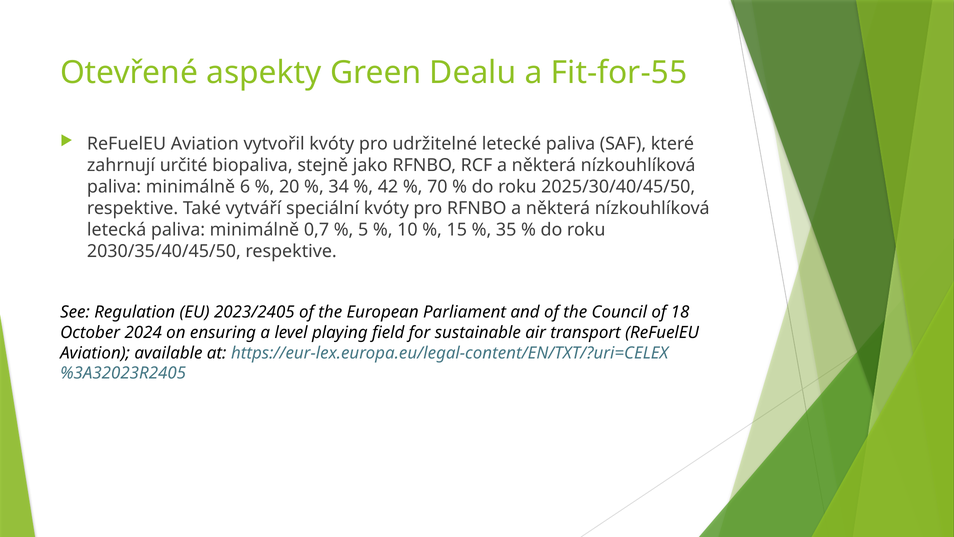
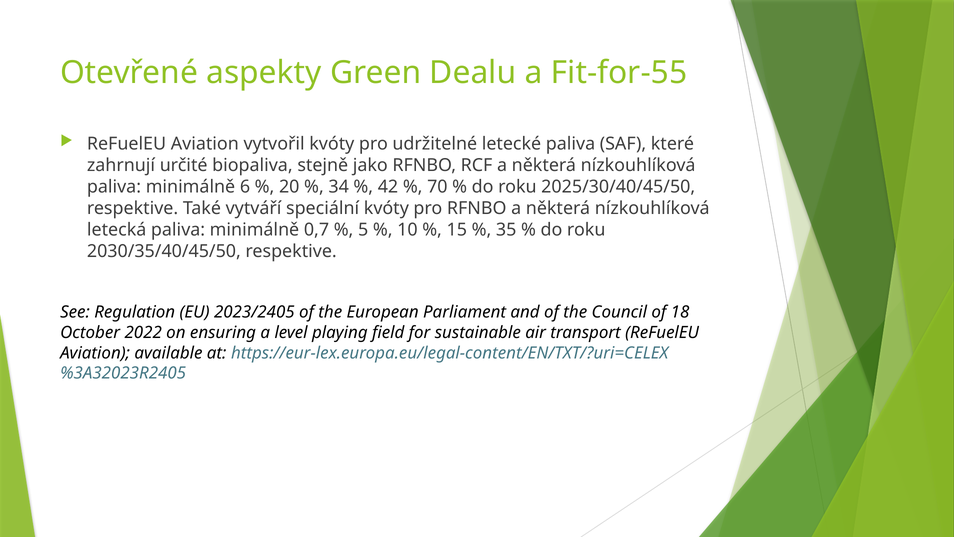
2024: 2024 -> 2022
